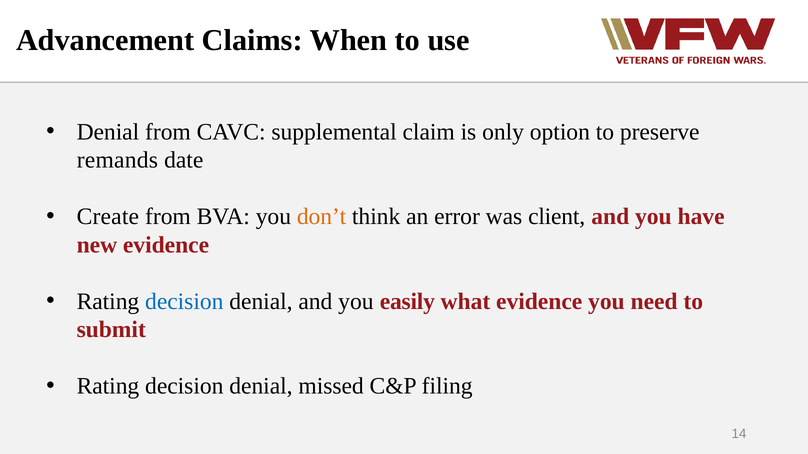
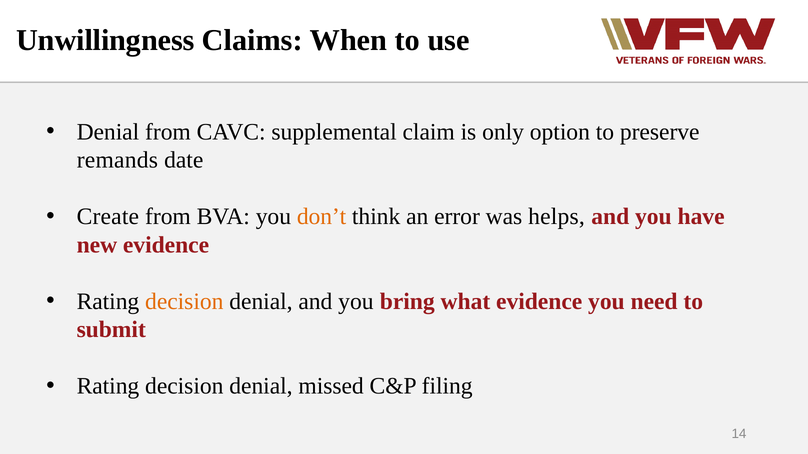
Advancement: Advancement -> Unwillingness
client: client -> helps
decision at (184, 302) colour: blue -> orange
easily: easily -> bring
